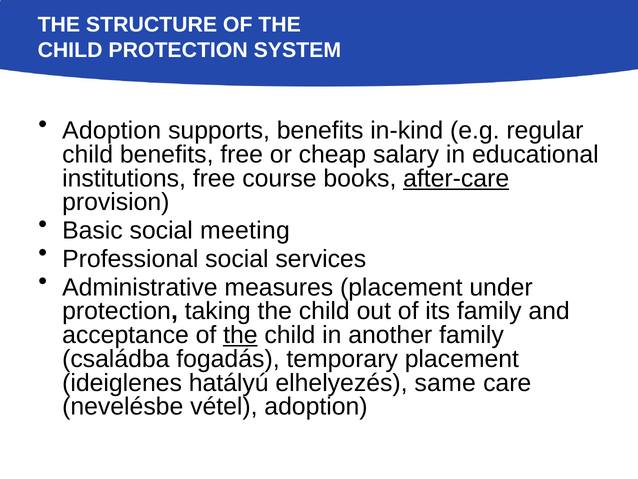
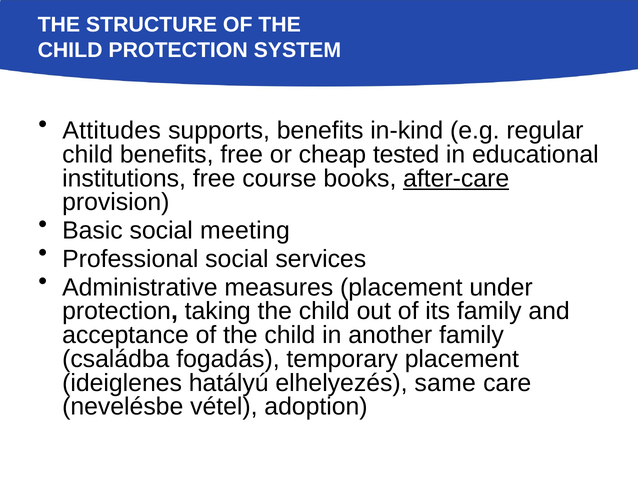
Adoption at (112, 130): Adoption -> Attitudes
salary: salary -> tested
the at (240, 335) underline: present -> none
